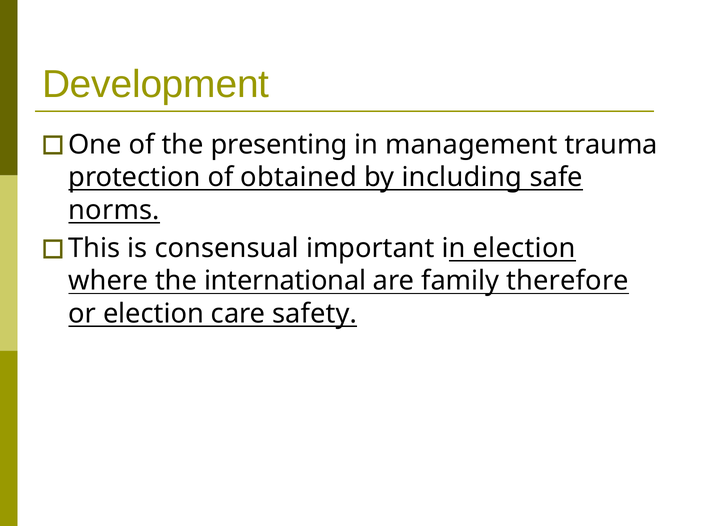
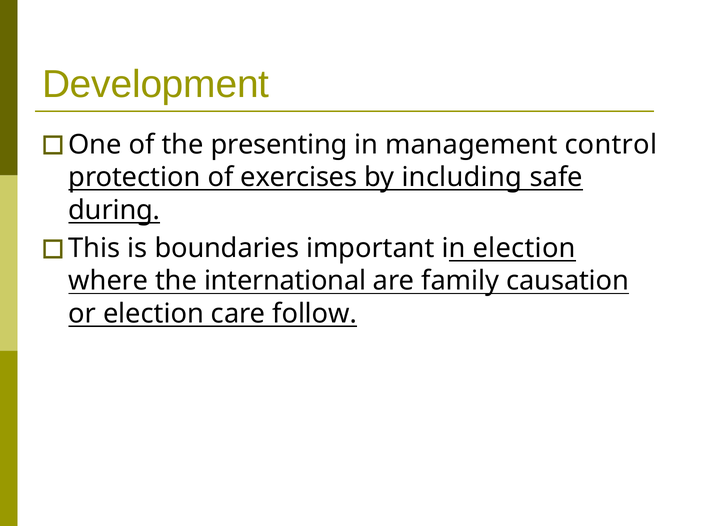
trauma: trauma -> control
obtained: obtained -> exercises
norms: norms -> during
consensual: consensual -> boundaries
therefore: therefore -> causation
safety: safety -> follow
